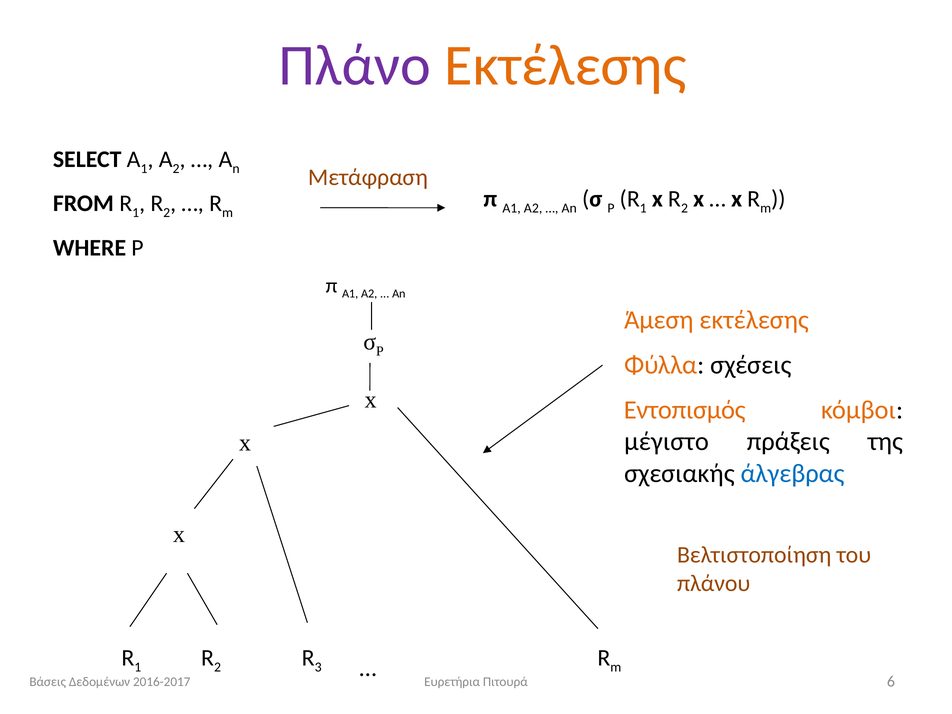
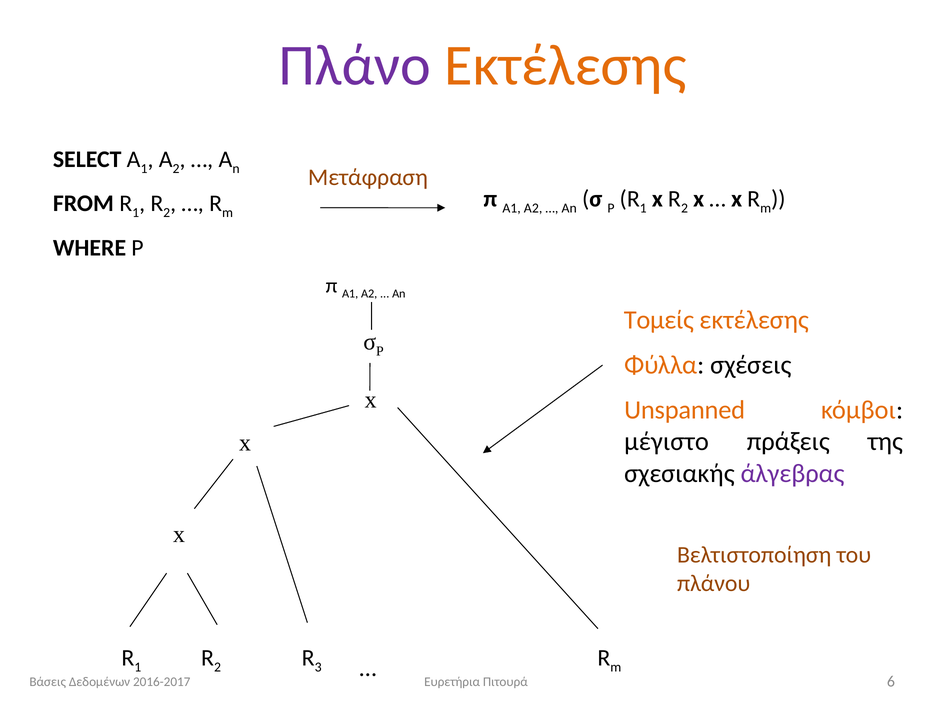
Άμεση: Άμεση -> Τομείς
Εντοπισμός: Εντοπισμός -> Unspanned
άλγεβρας colour: blue -> purple
